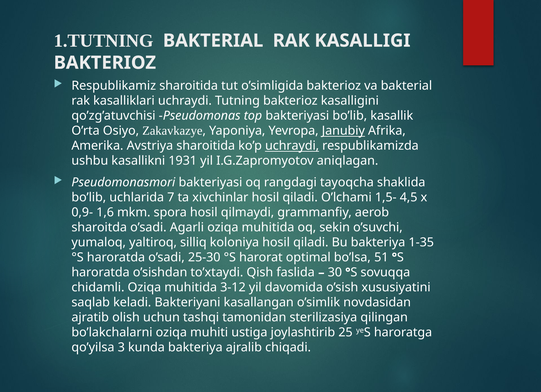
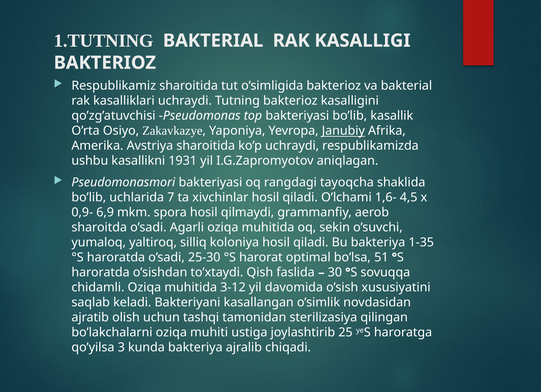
uchraydi at (292, 146) underline: present -> none
1,5-: 1,5- -> 1,6-
1,6: 1,6 -> 6,9
